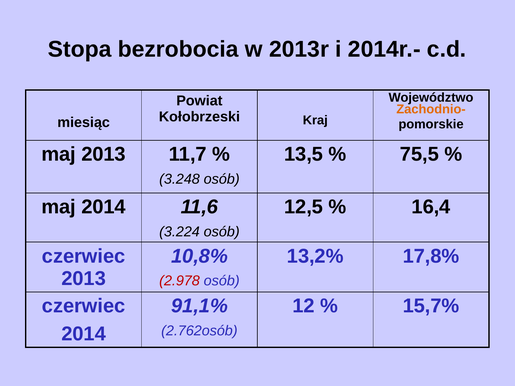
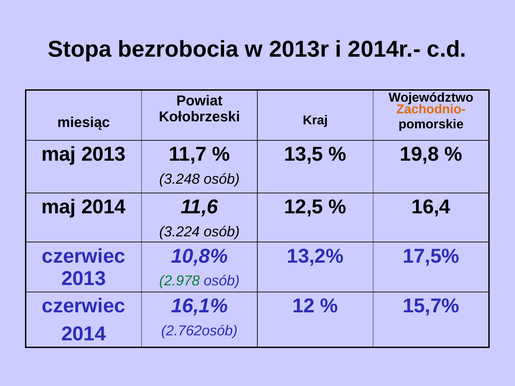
75,5: 75,5 -> 19,8
17,8%: 17,8% -> 17,5%
2.978 colour: red -> green
91,1%: 91,1% -> 16,1%
